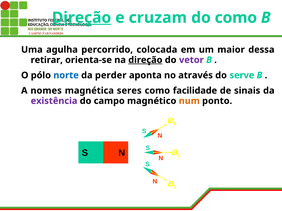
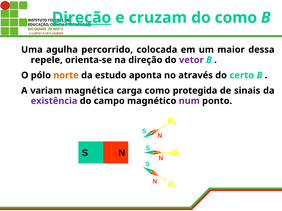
retirar: retirar -> repele
direção at (145, 60) underline: present -> none
norte colour: blue -> orange
perder: perder -> estudo
serve: serve -> certo
nomes: nomes -> variam
seres: seres -> carga
facilidade: facilidade -> protegida
num colour: orange -> purple
